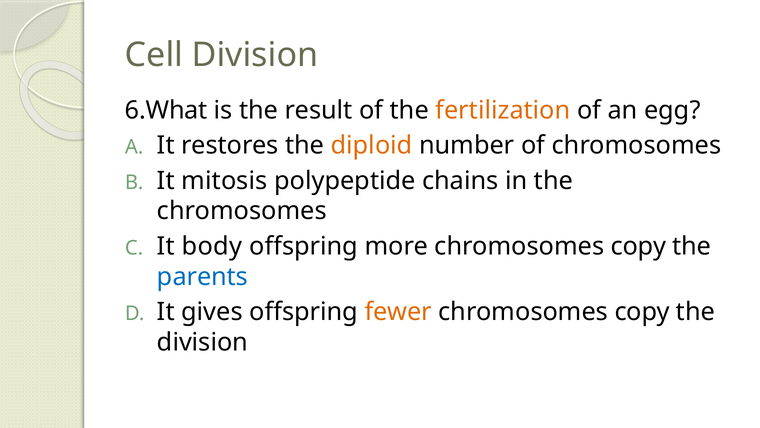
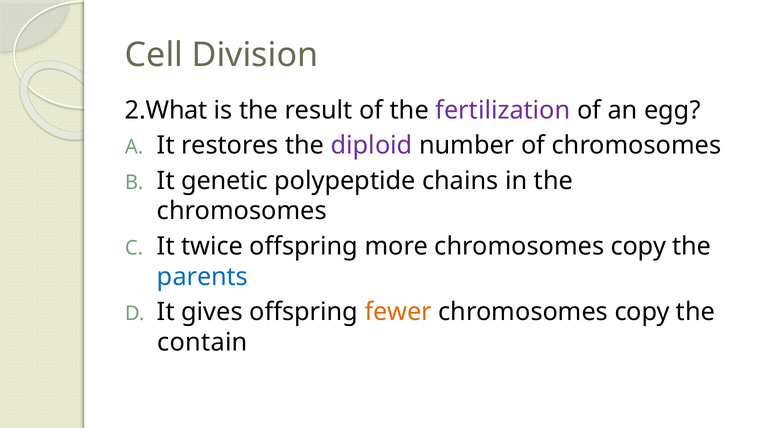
6.What: 6.What -> 2.What
fertilization colour: orange -> purple
diploid colour: orange -> purple
mitosis: mitosis -> genetic
body: body -> twice
division at (202, 342): division -> contain
